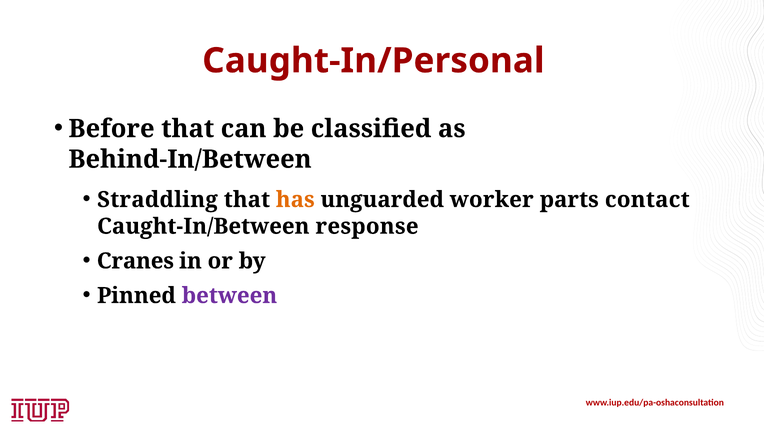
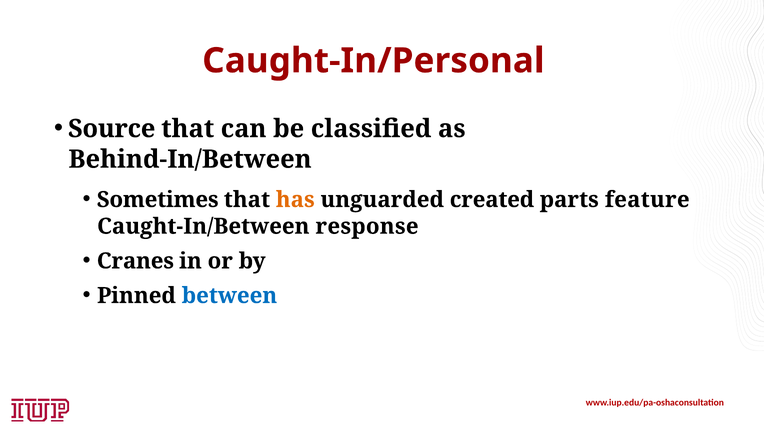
Before: Before -> Source
Straddling: Straddling -> Sometimes
worker: worker -> created
contact: contact -> feature
between colour: purple -> blue
